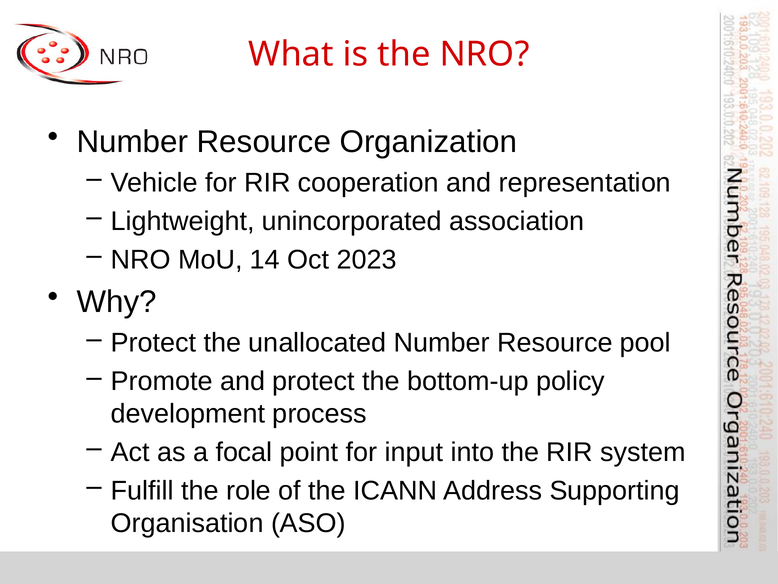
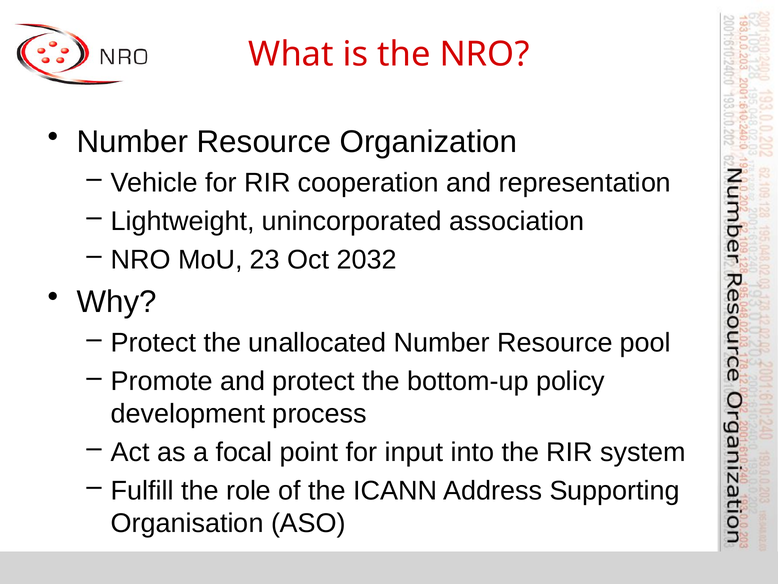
14: 14 -> 23
2023: 2023 -> 2032
